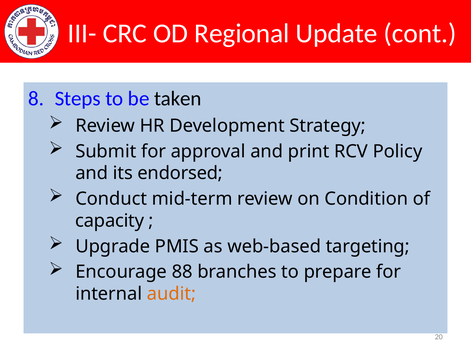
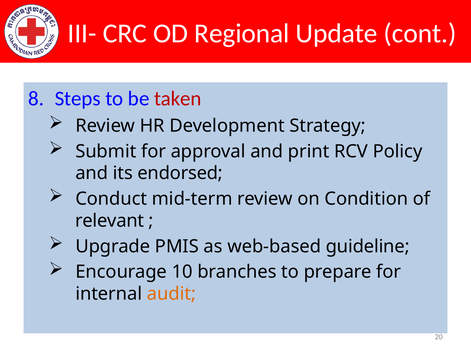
taken colour: black -> red
capacity: capacity -> relevant
targeting: targeting -> guideline
88: 88 -> 10
